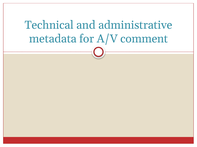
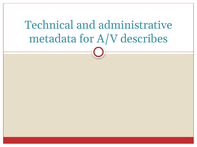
comment: comment -> describes
